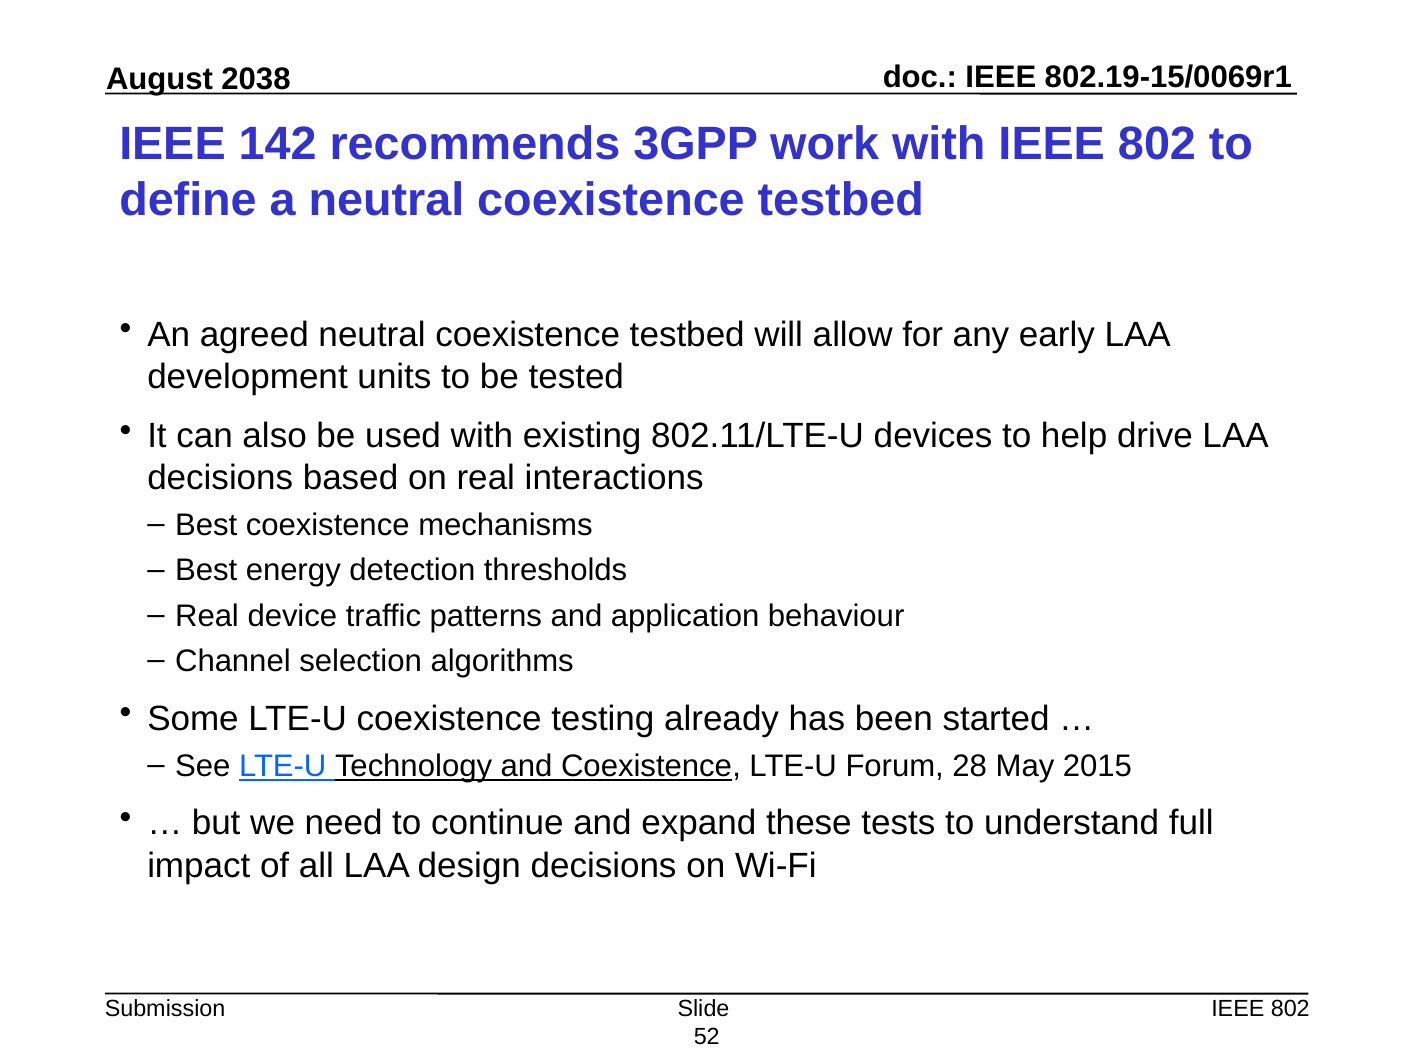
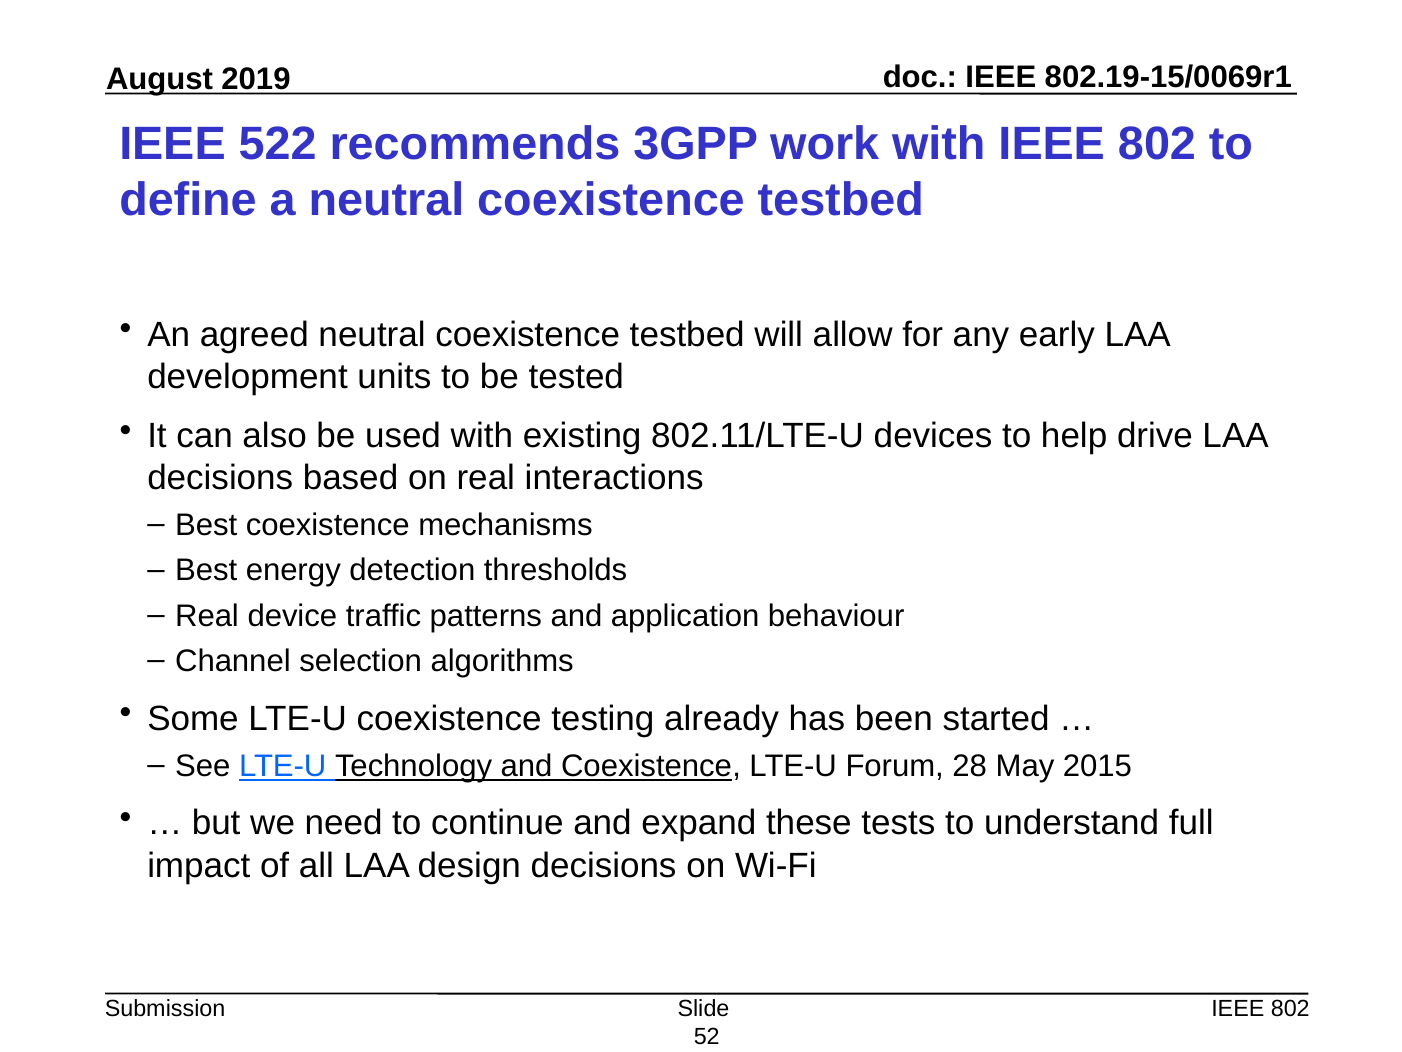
2038: 2038 -> 2019
142: 142 -> 522
